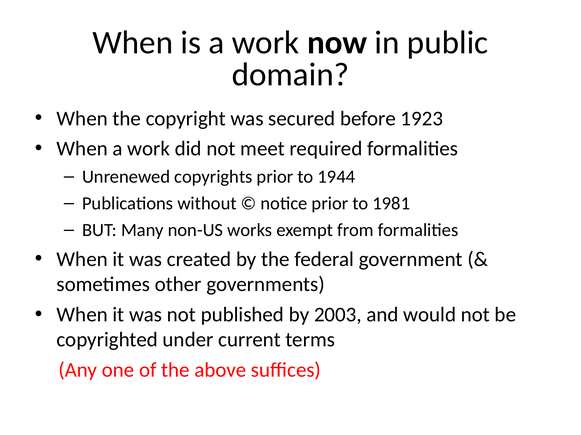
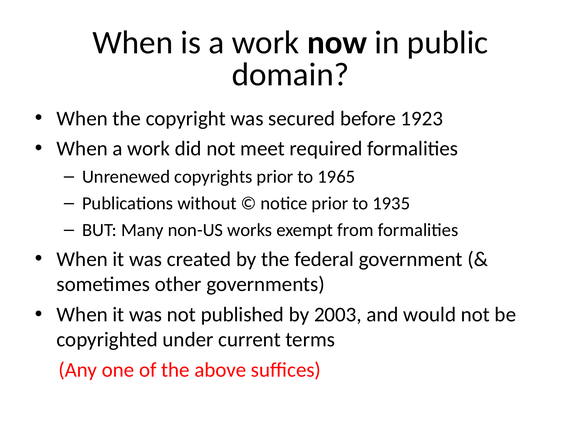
1944: 1944 -> 1965
1981: 1981 -> 1935
